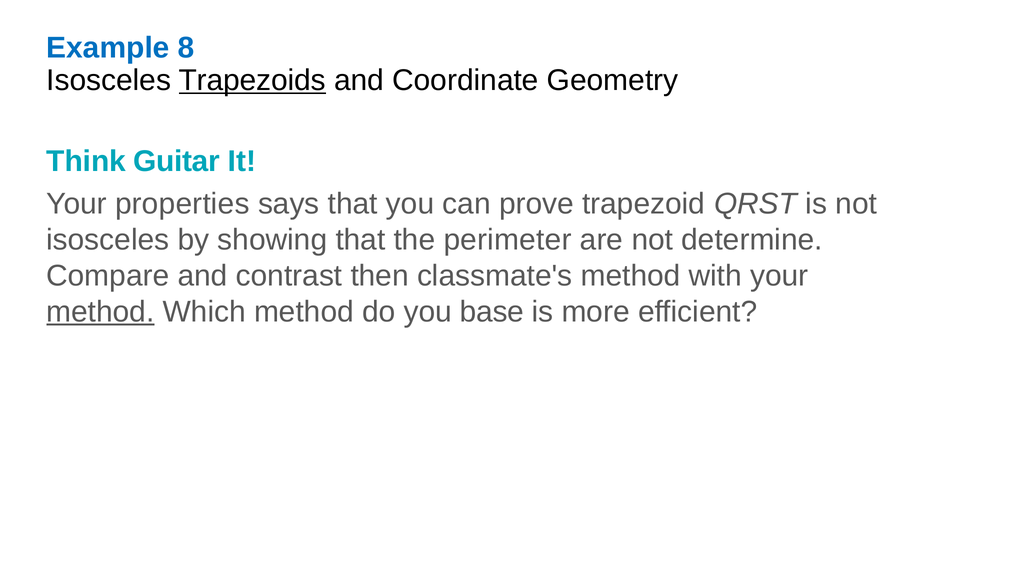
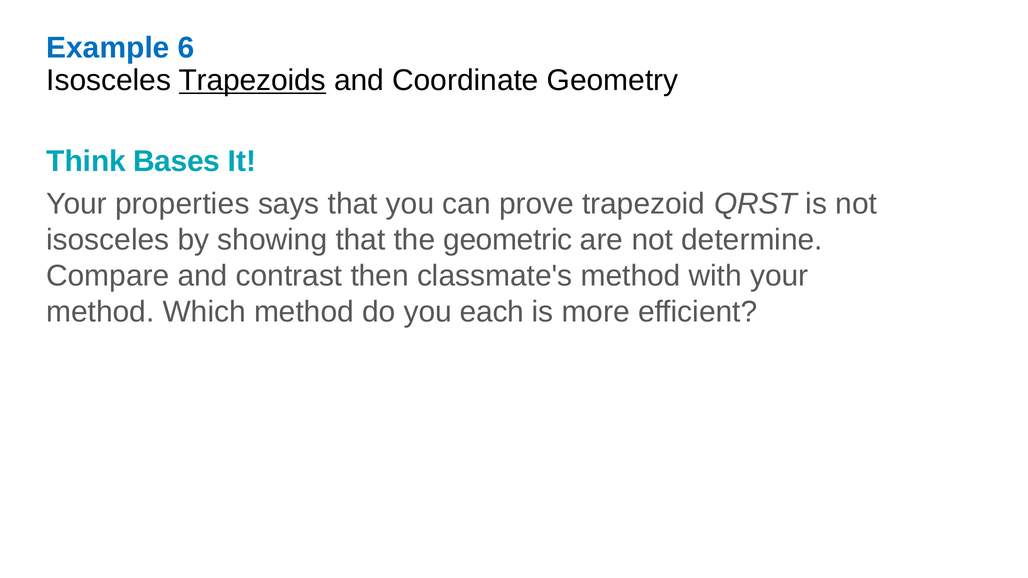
8: 8 -> 6
Guitar: Guitar -> Bases
perimeter: perimeter -> geometric
method at (100, 312) underline: present -> none
base: base -> each
